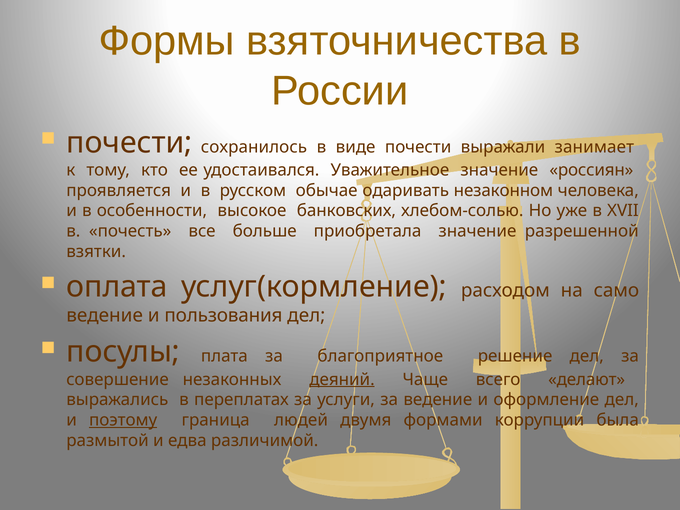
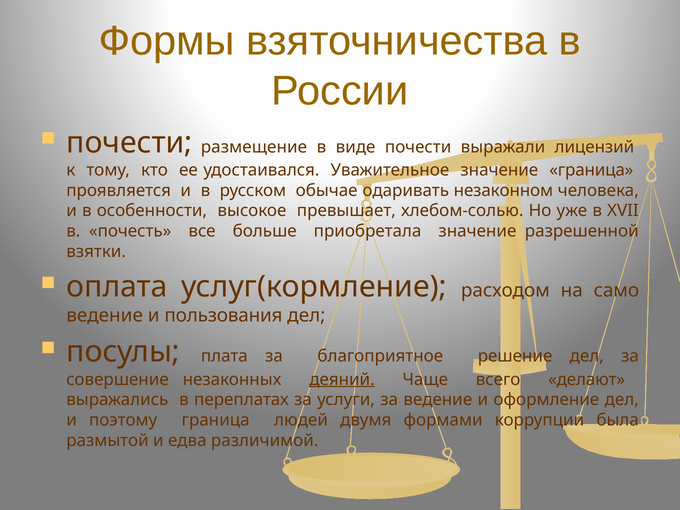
сохранилось: сохранилось -> размещение
занимает: занимает -> лицензий
значение россиян: россиян -> граница
банковских: банковских -> превышает
поэтому underline: present -> none
